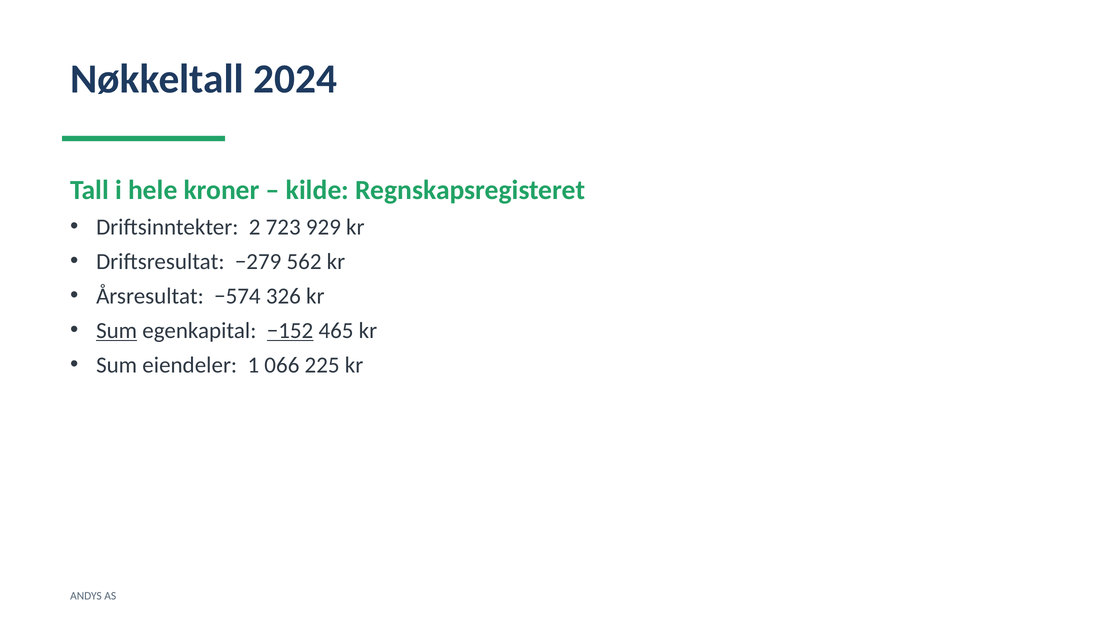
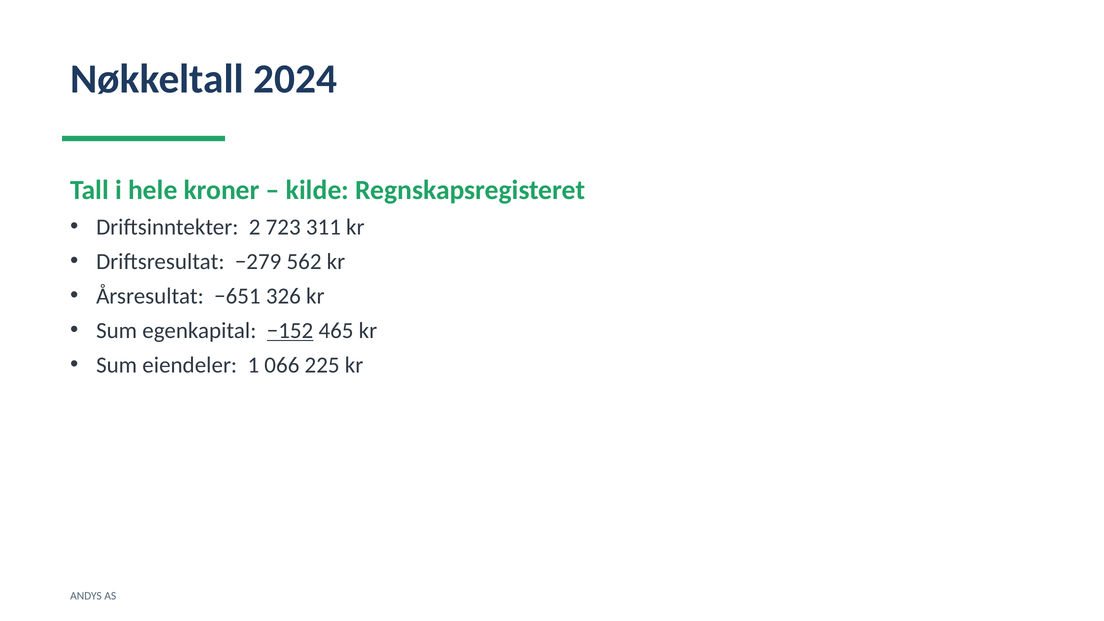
929: 929 -> 311
−574: −574 -> −651
Sum at (117, 331) underline: present -> none
